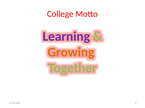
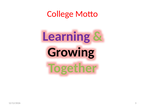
Growing colour: orange -> black
